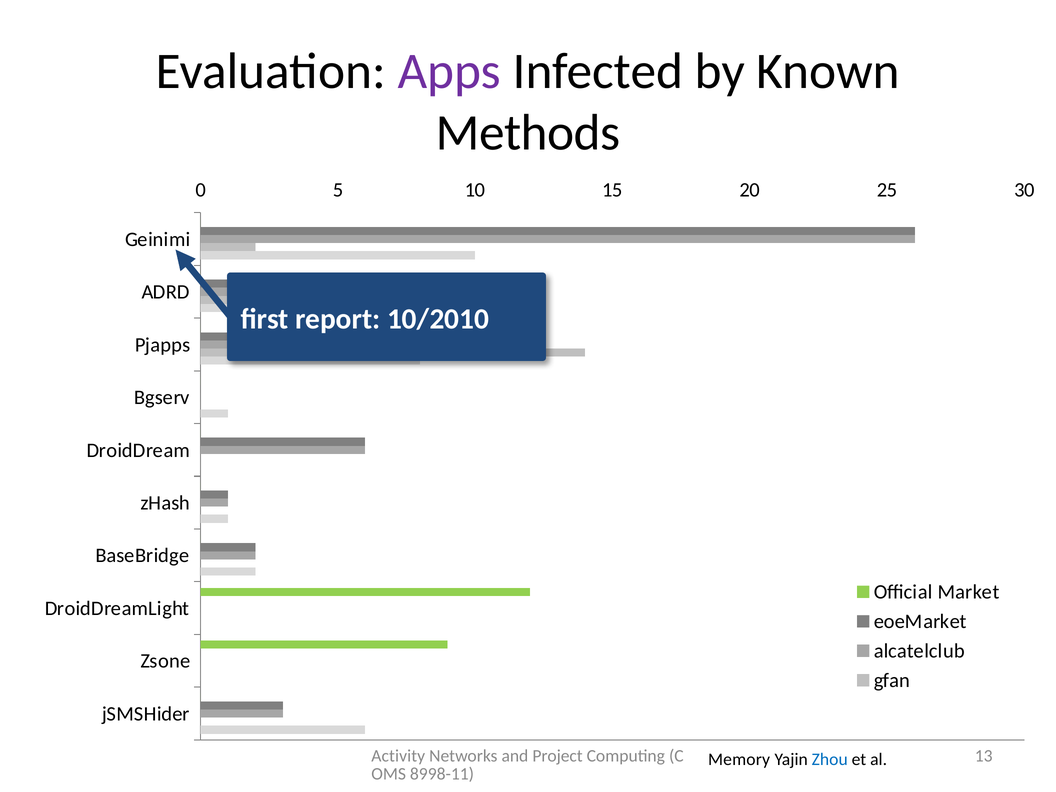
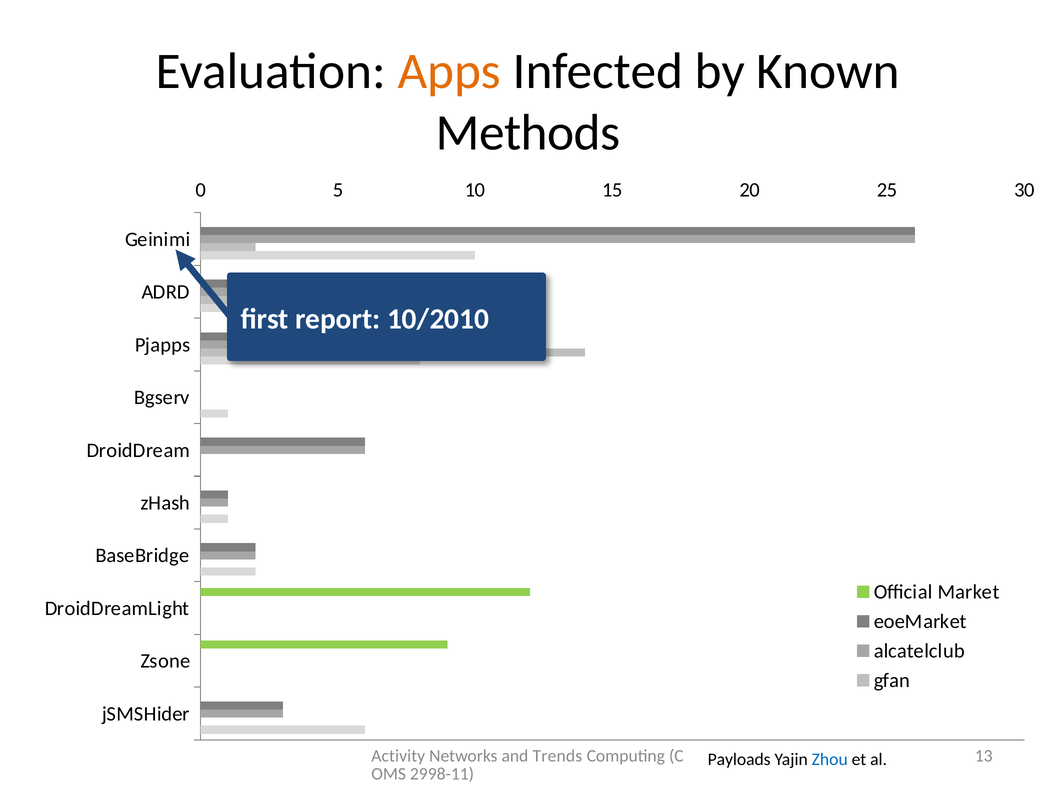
Apps colour: purple -> orange
Project: Project -> Trends
Memory: Memory -> Payloads
8998-11: 8998-11 -> 2998-11
